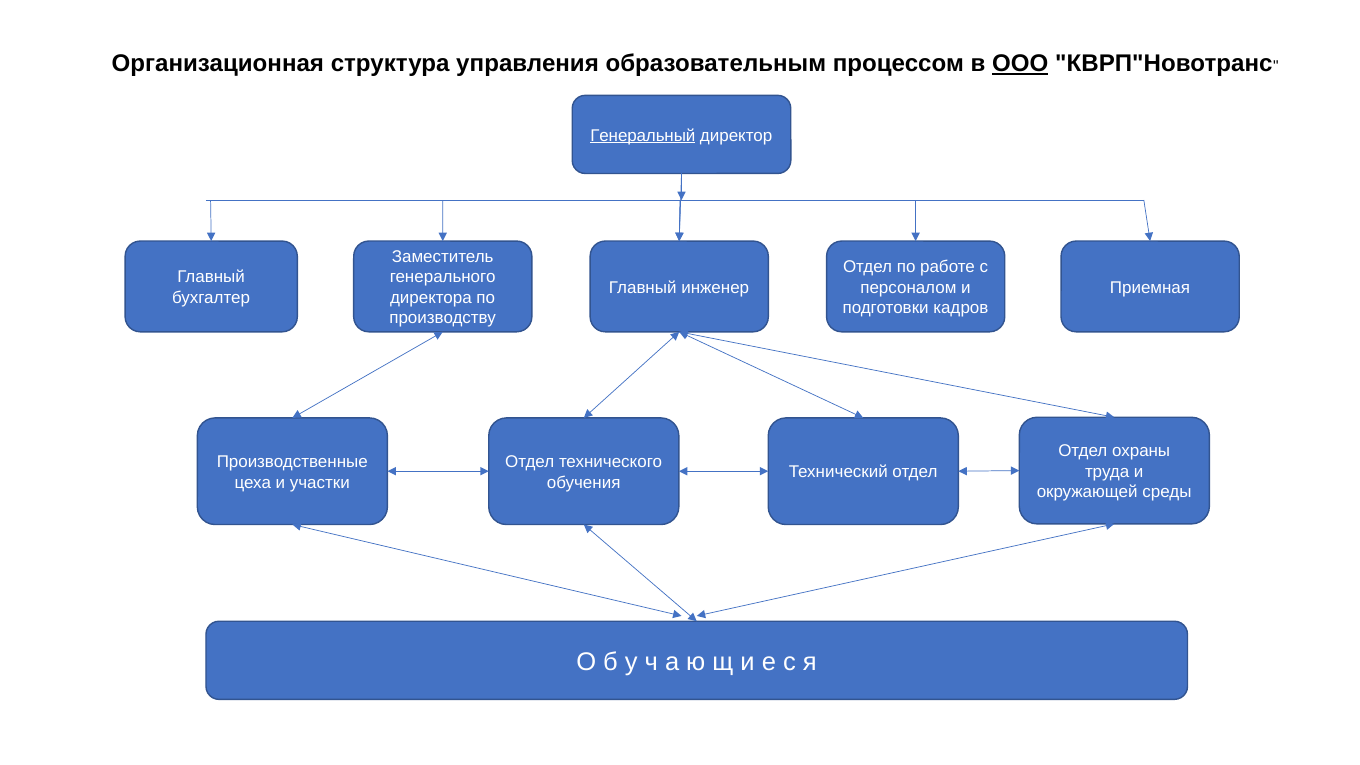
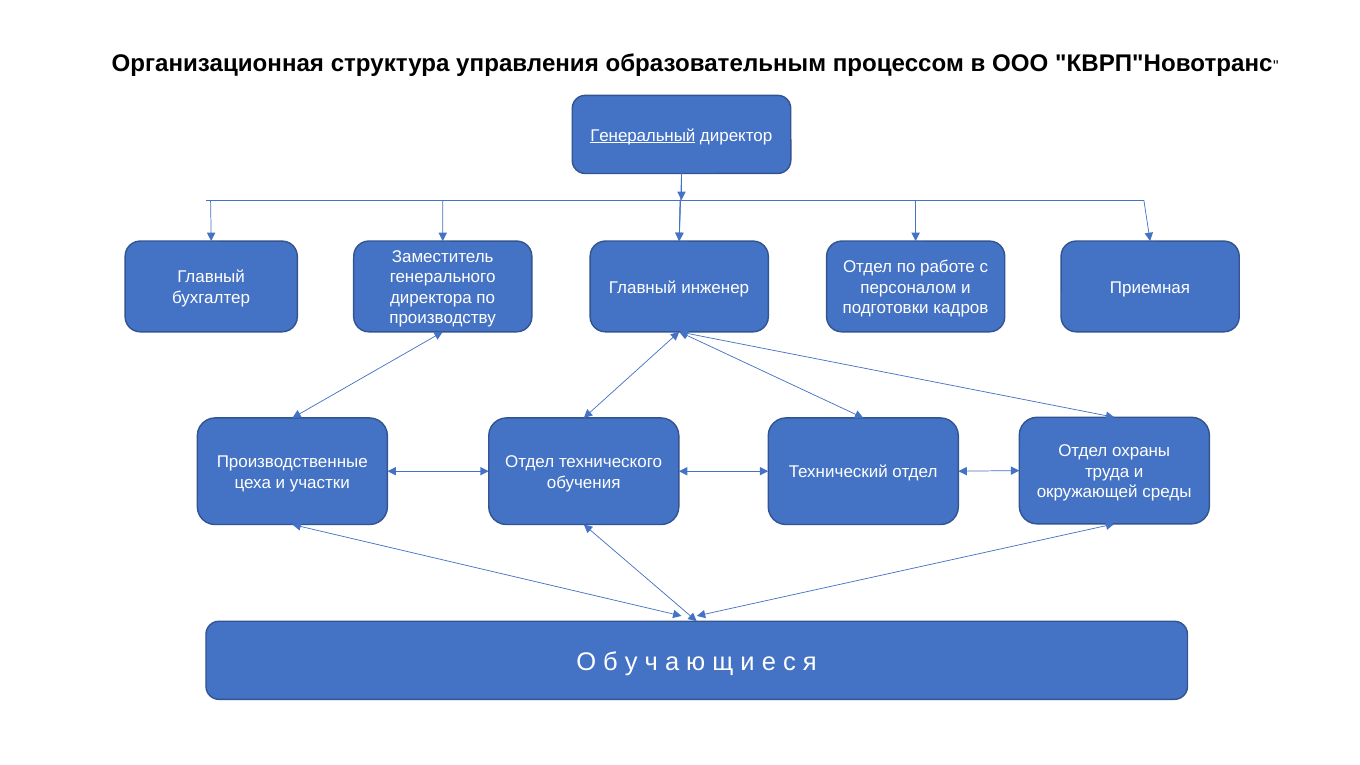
ООО underline: present -> none
